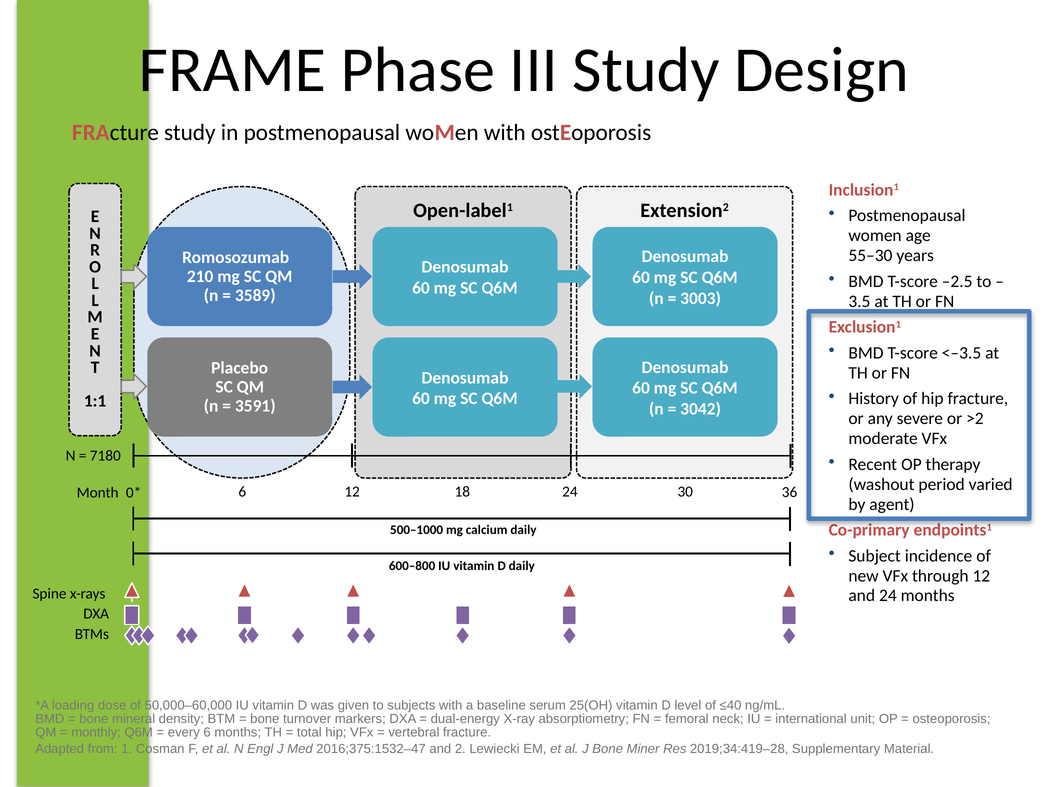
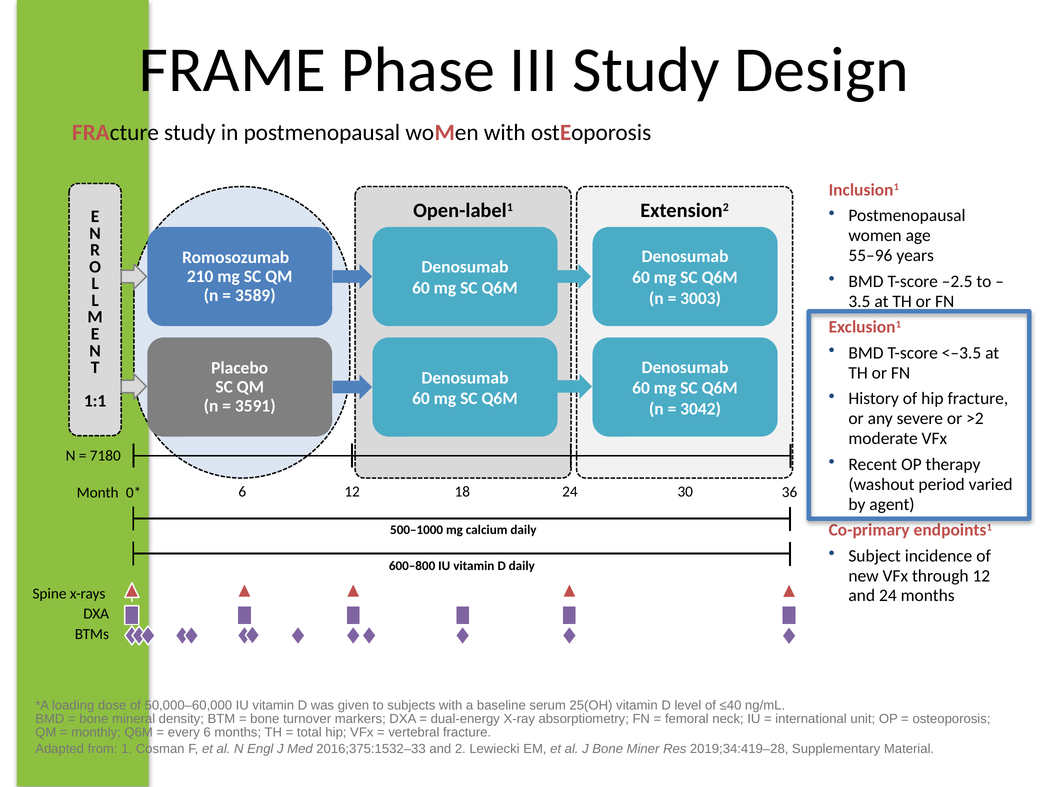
55–30: 55–30 -> 55–96
2016;375:1532–47: 2016;375:1532–47 -> 2016;375:1532–33
